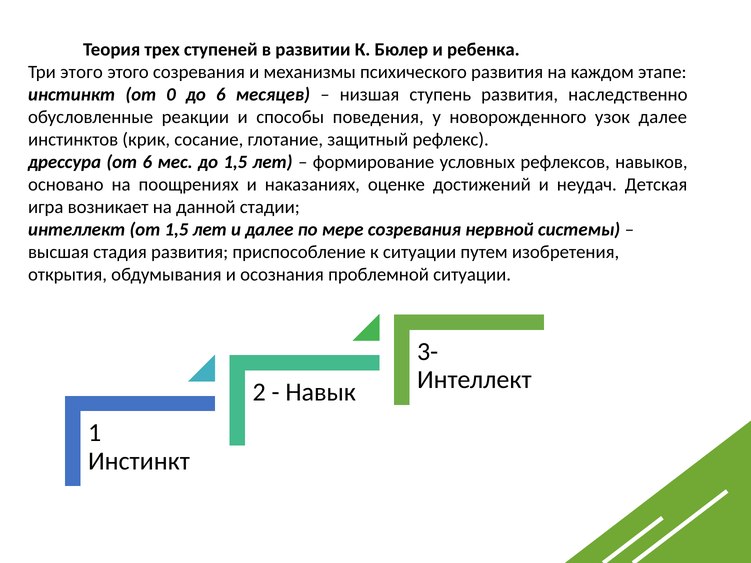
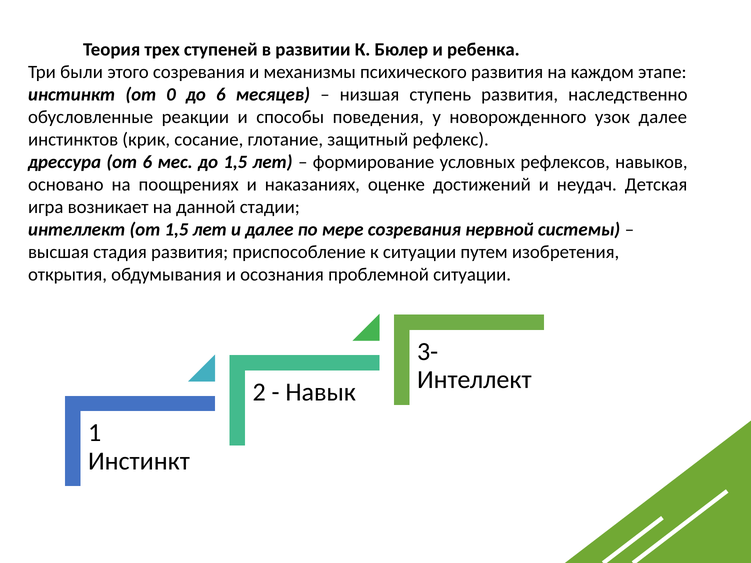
Три этого: этого -> были
